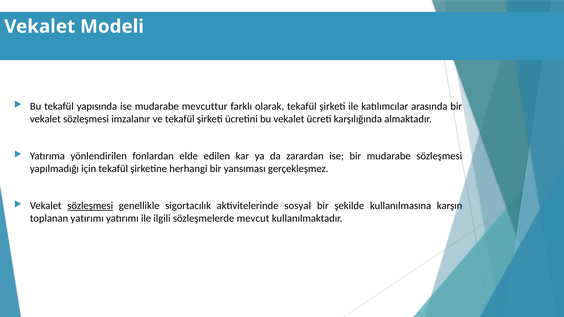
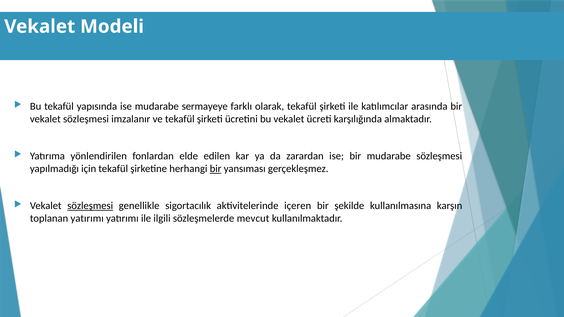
mevcuttur: mevcuttur -> sermayeye
bir at (216, 169) underline: none -> present
sosyal: sosyal -> içeren
